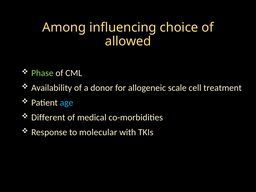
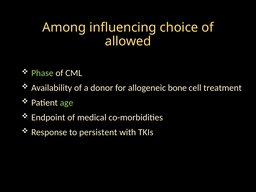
scale: scale -> bone
age colour: light blue -> light green
Different: Different -> Endpoint
molecular: molecular -> persistent
